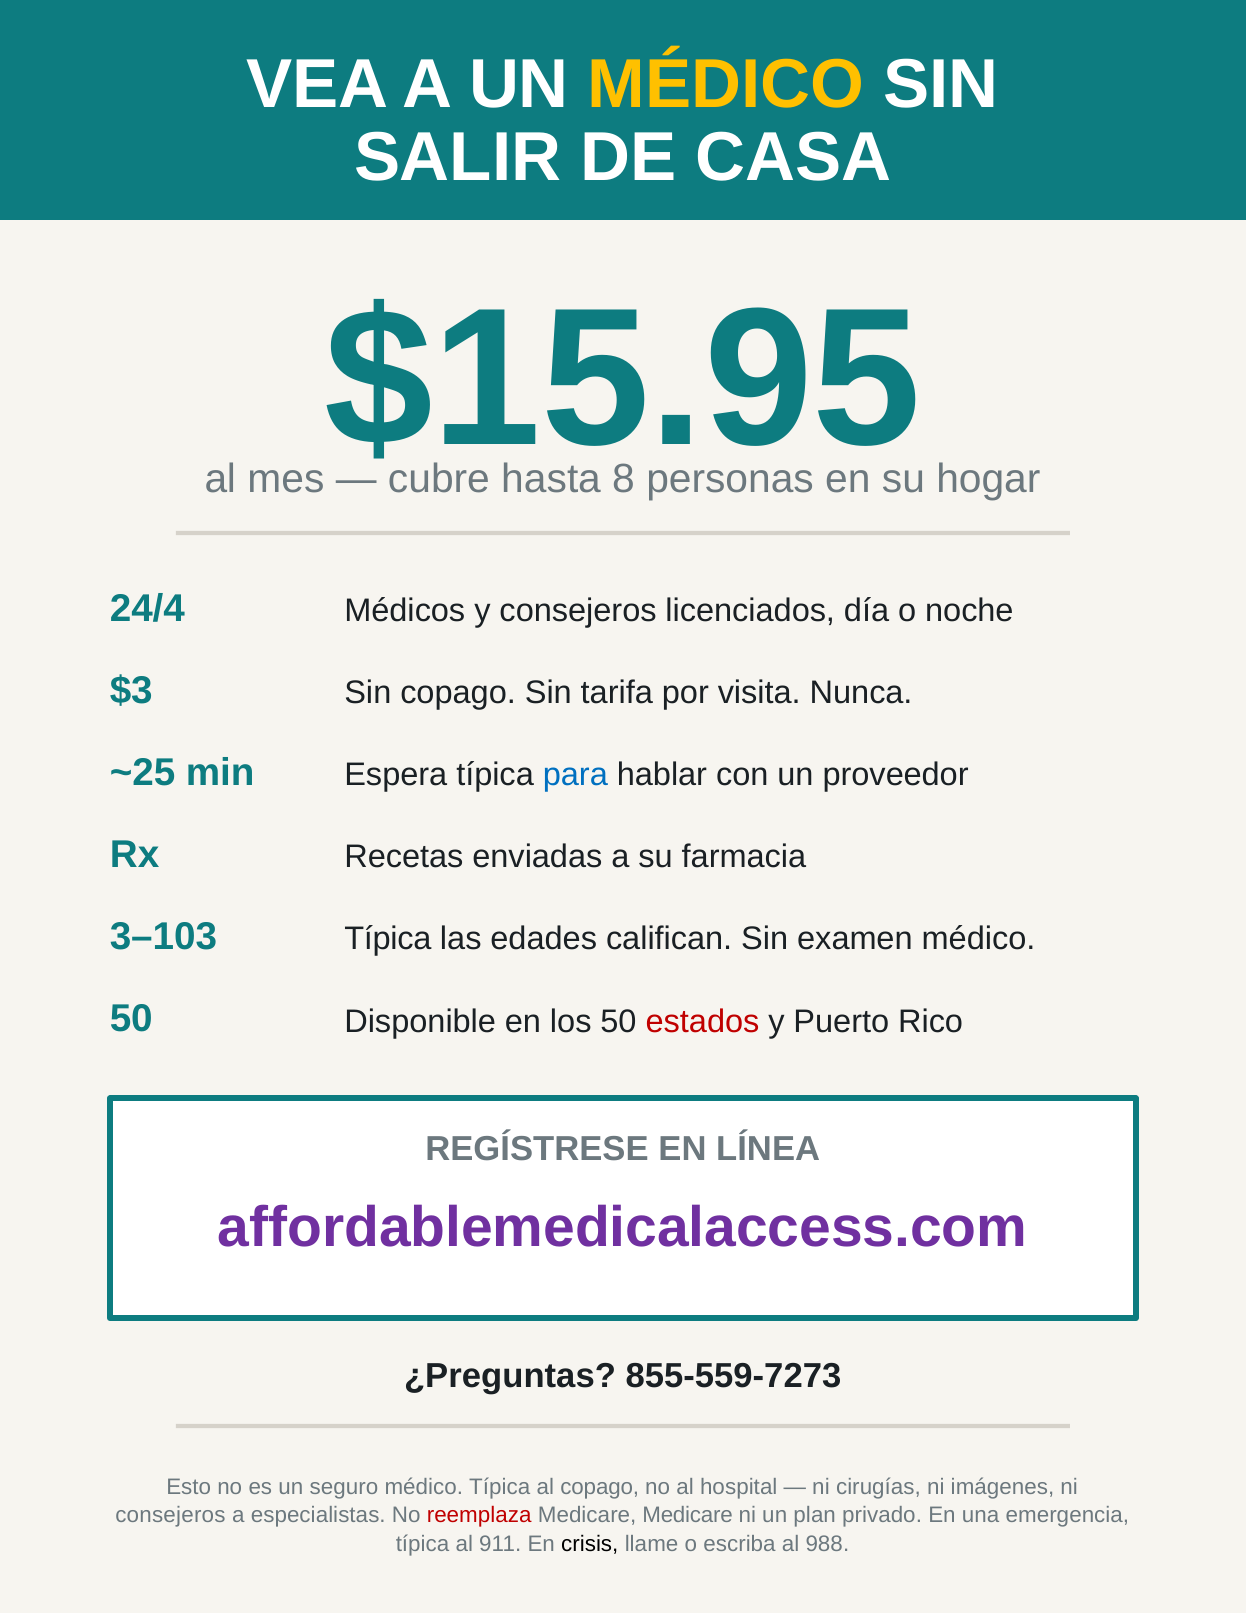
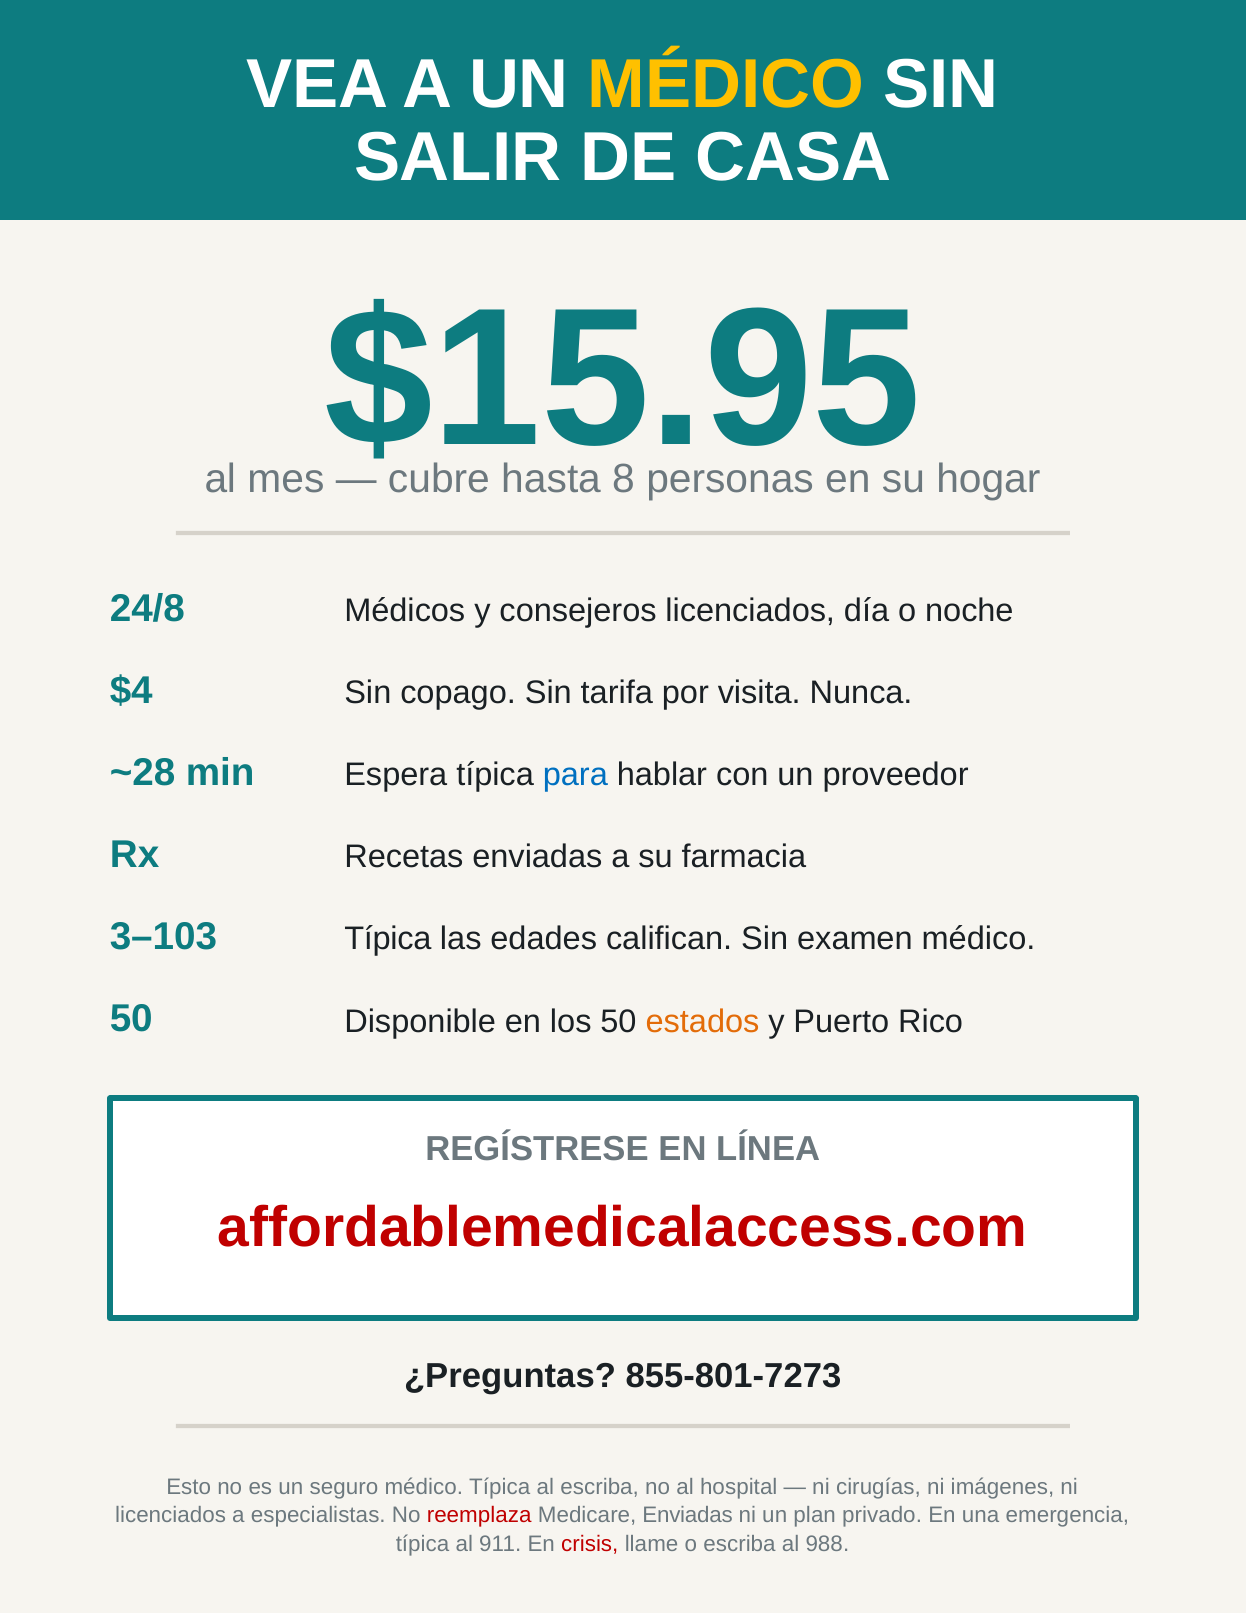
24/4: 24/4 -> 24/8
$3: $3 -> $4
~25: ~25 -> ~28
estados colour: red -> orange
affordablemedicalaccess.com colour: purple -> red
855-559-7273: 855-559-7273 -> 855-801-7273
al copago: copago -> escriba
consejeros at (170, 1515): consejeros -> licenciados
Medicare Medicare: Medicare -> Enviadas
crisis colour: black -> red
